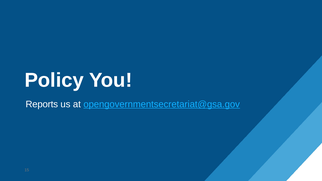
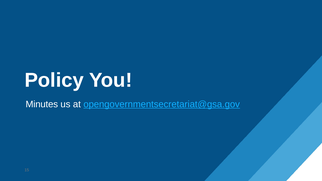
Reports: Reports -> Minutes
